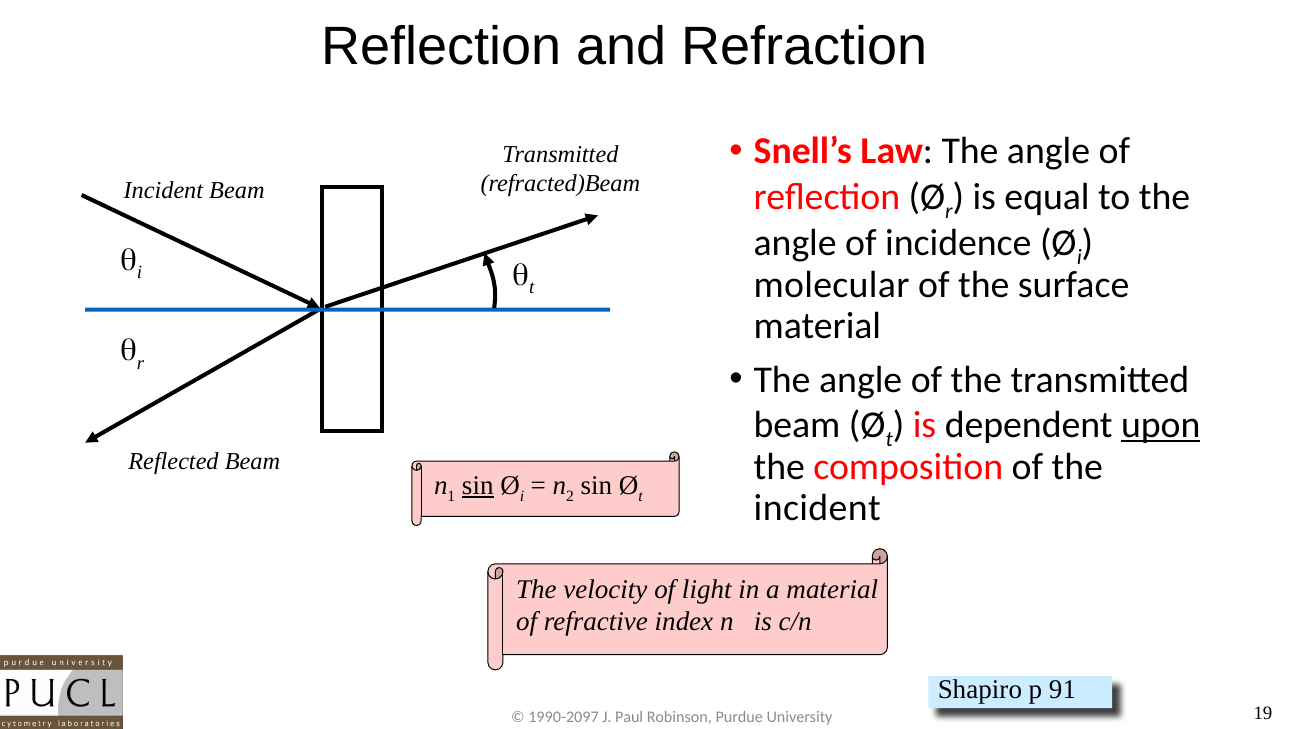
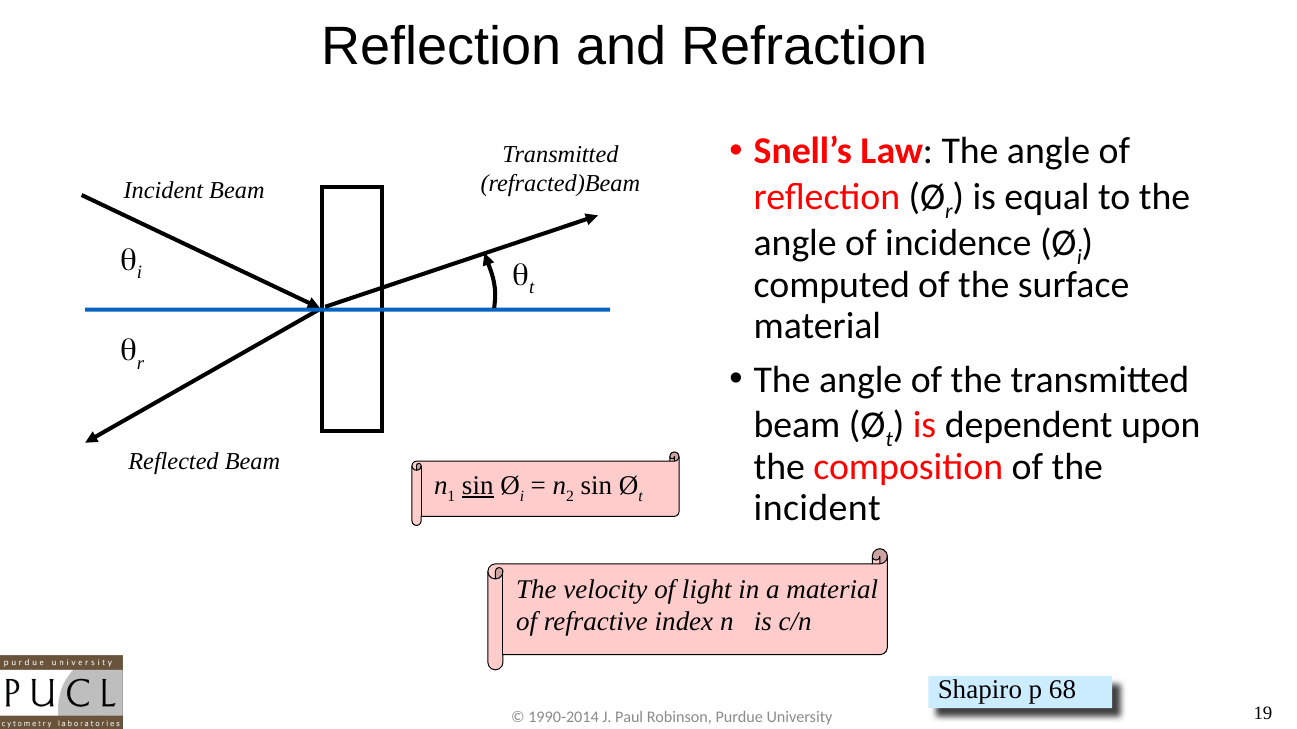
molecular: molecular -> computed
upon underline: present -> none
91: 91 -> 68
1990-2097: 1990-2097 -> 1990-2014
